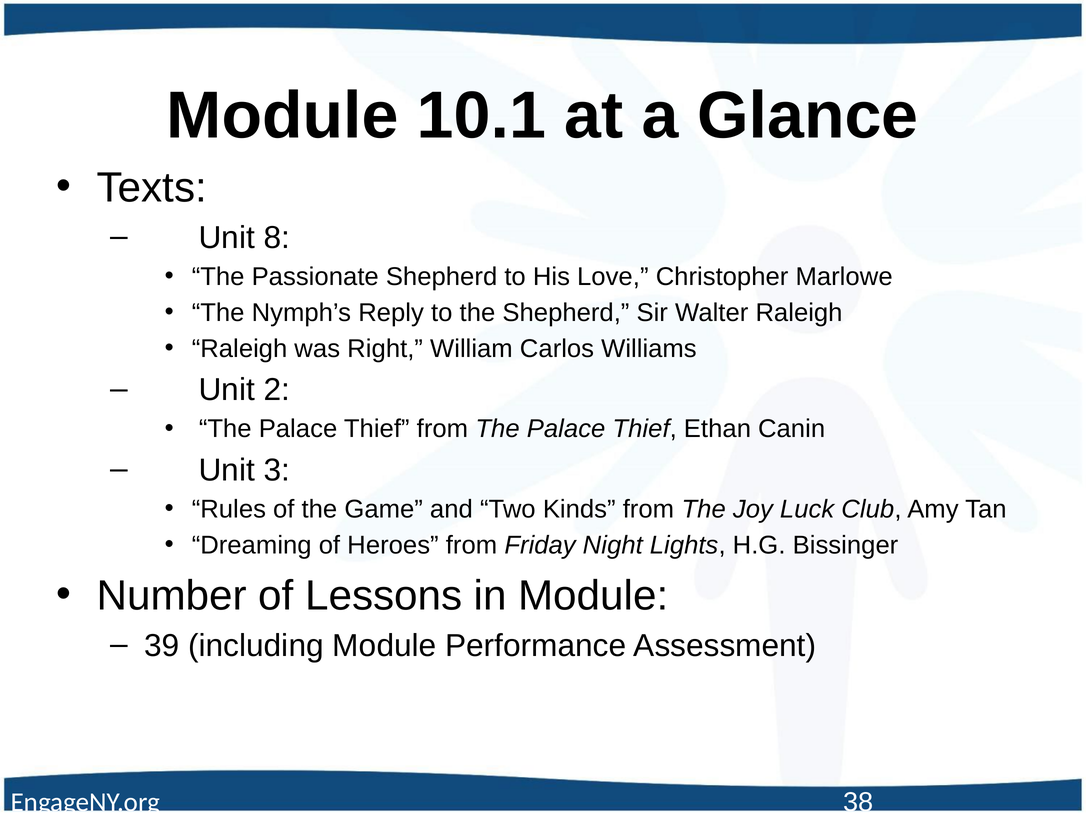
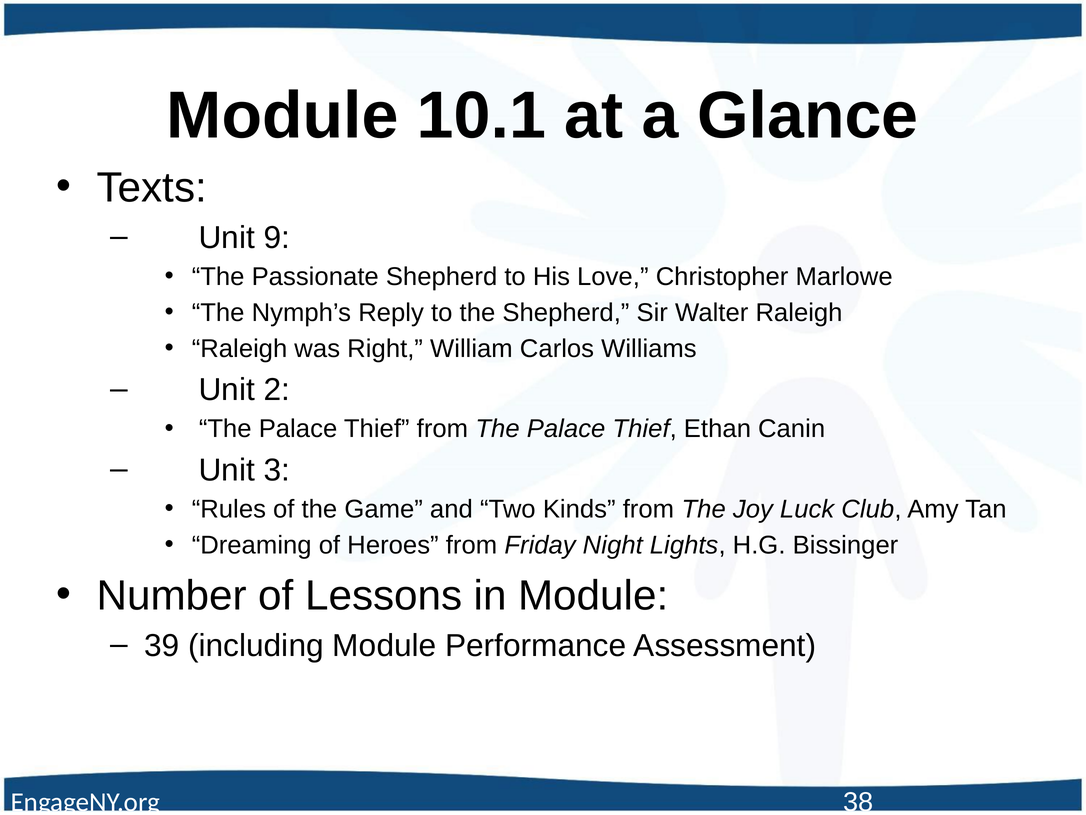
8: 8 -> 9
